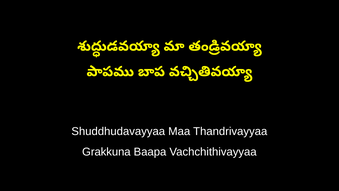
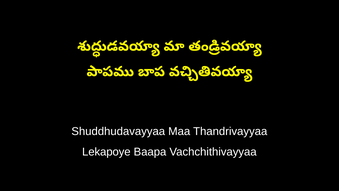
Grakkuna: Grakkuna -> Lekapoye
